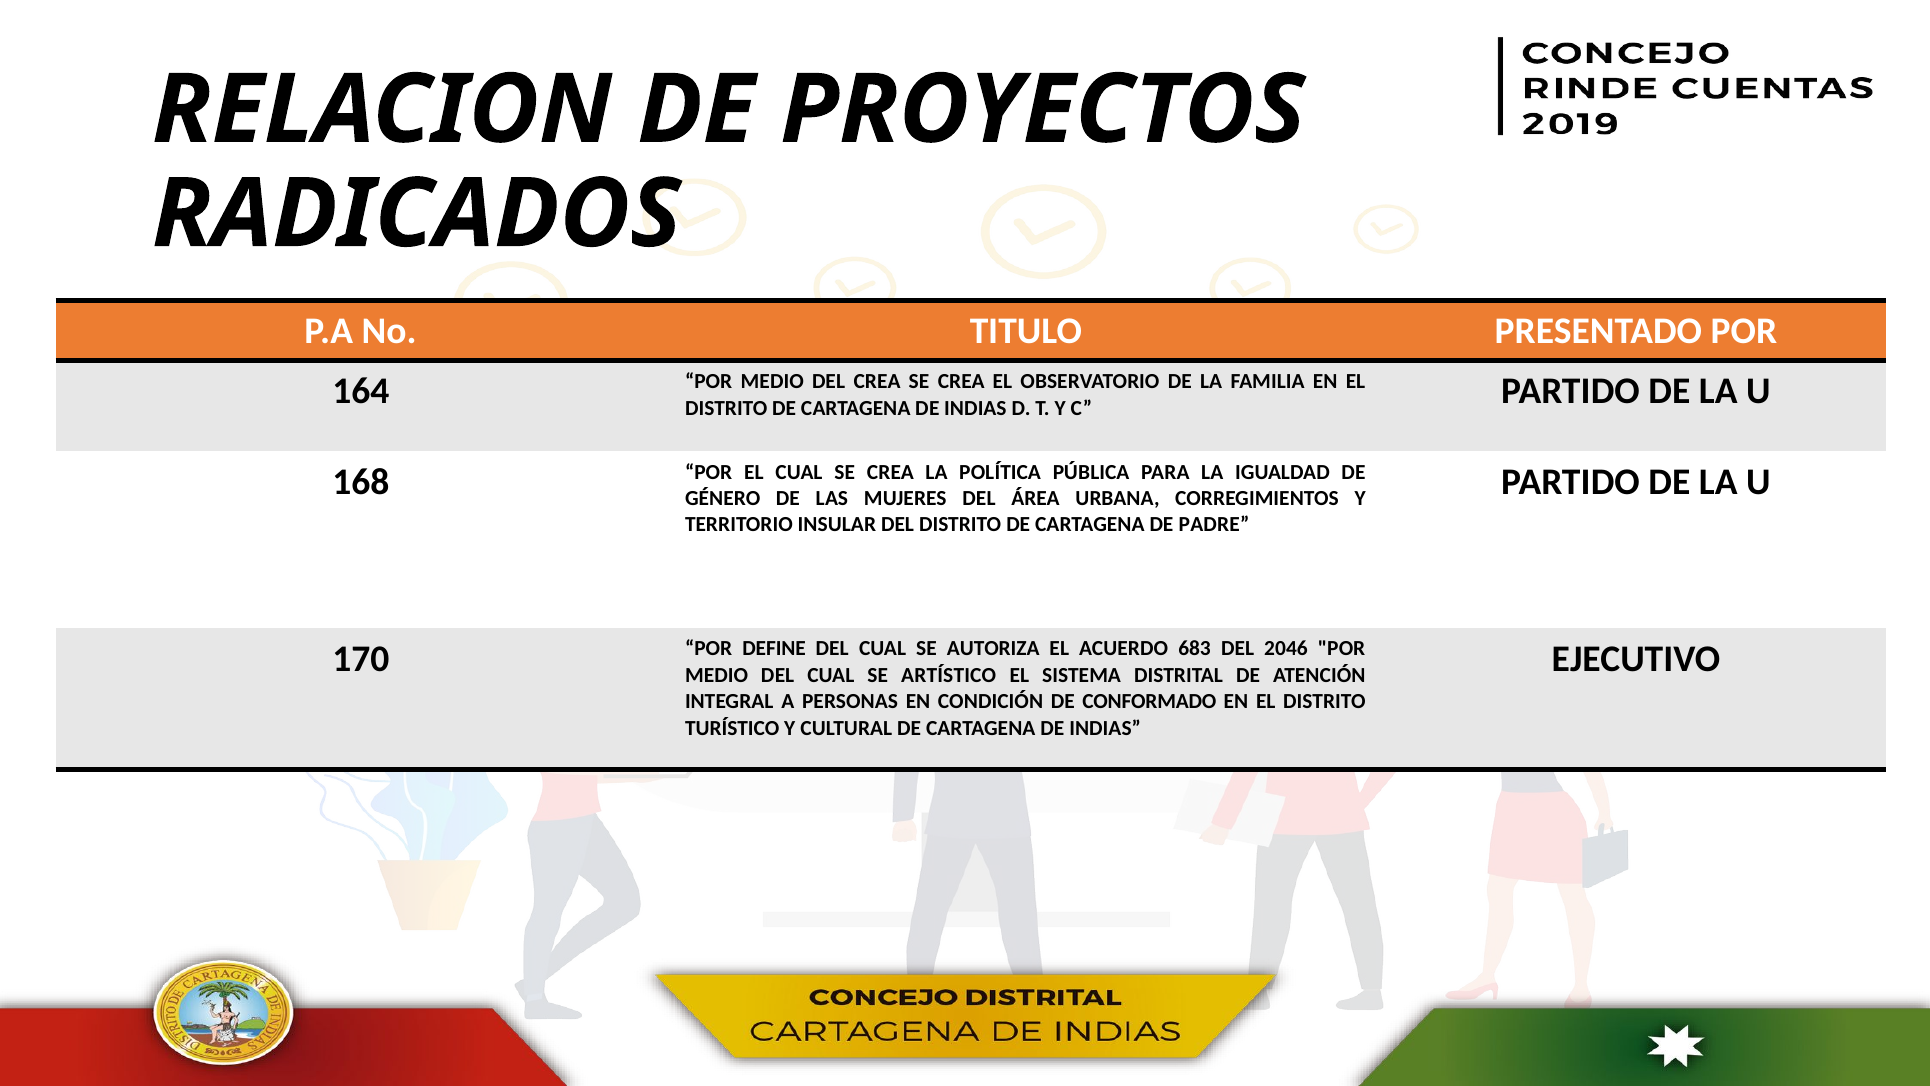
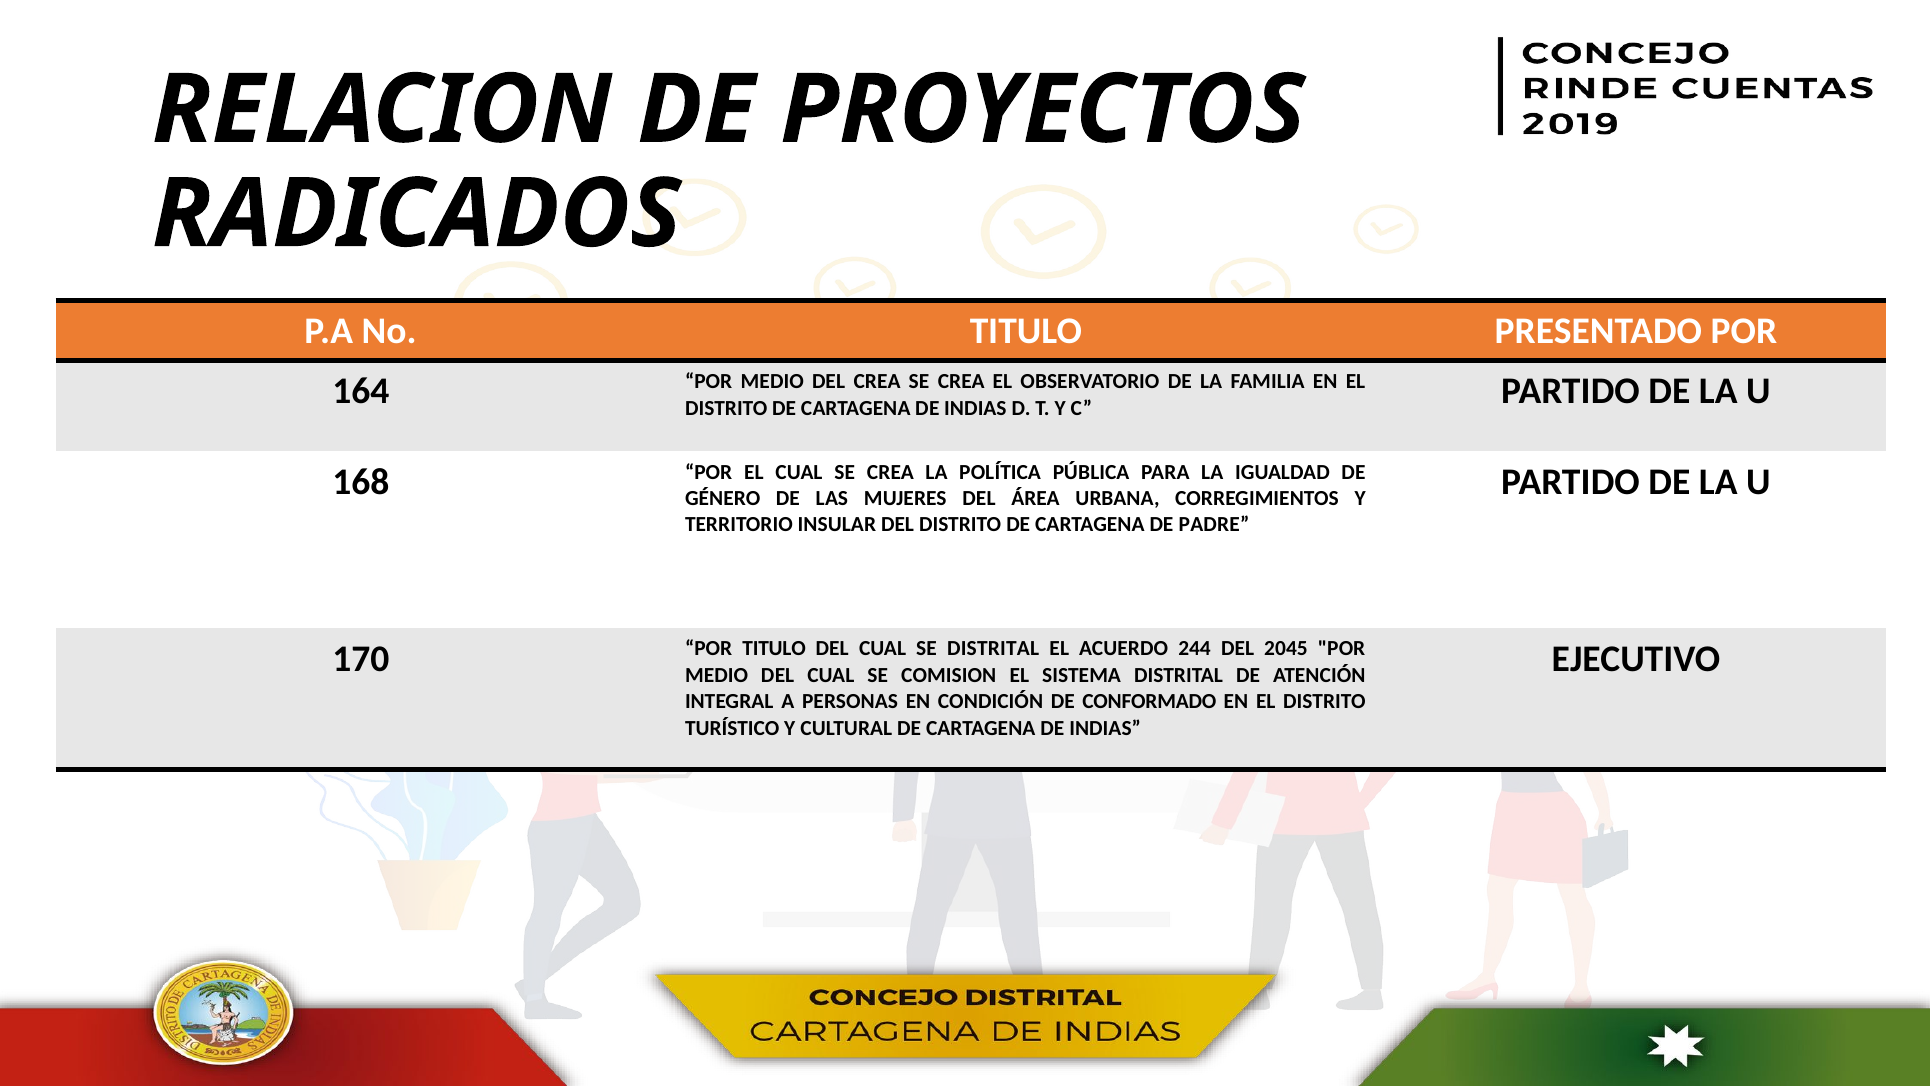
POR DEFINE: DEFINE -> TITULO
SE AUTORIZA: AUTORIZA -> DISTRITAL
683: 683 -> 244
2046: 2046 -> 2045
ARTÍSTICO: ARTÍSTICO -> COMISION
